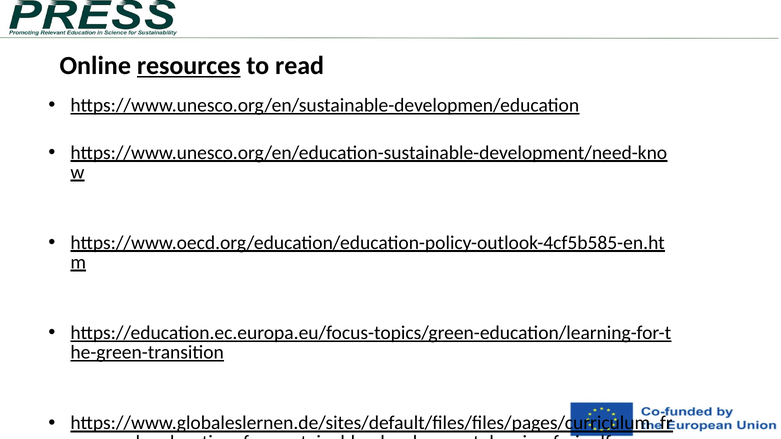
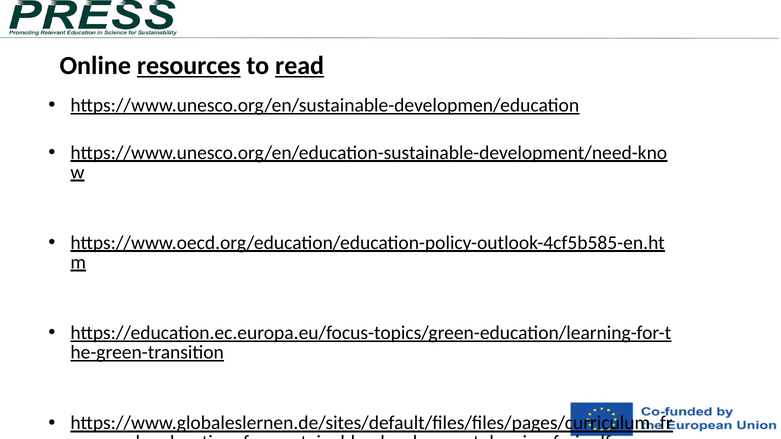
read underline: none -> present
